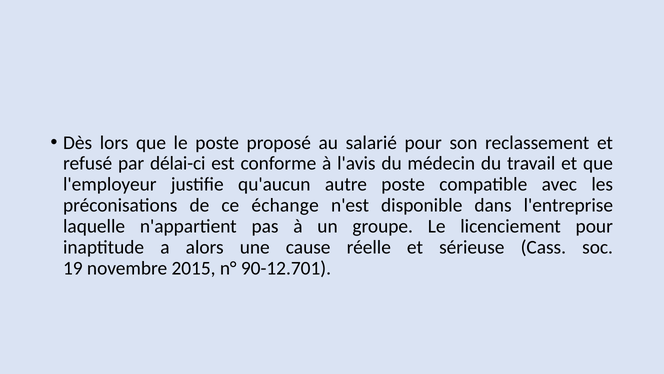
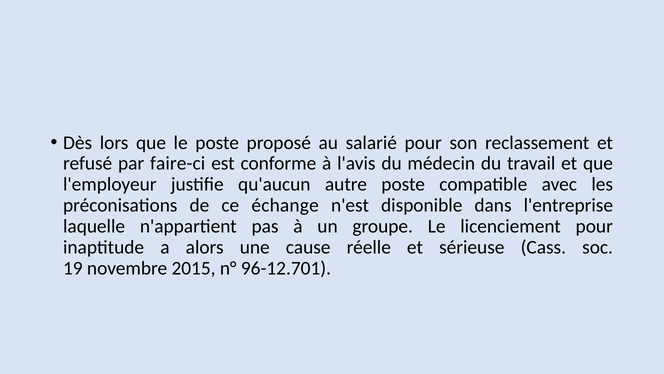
délai-ci: délai-ci -> faire-ci
90-12.701: 90-12.701 -> 96-12.701
